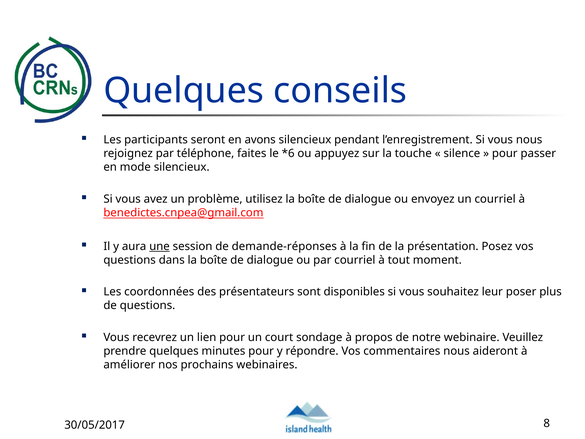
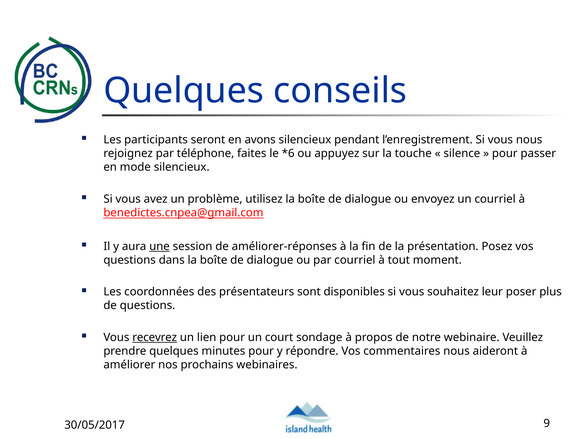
demande-réponses: demande-réponses -> améliorer-réponses
recevrez underline: none -> present
8: 8 -> 9
